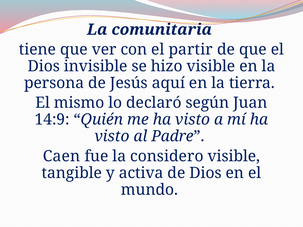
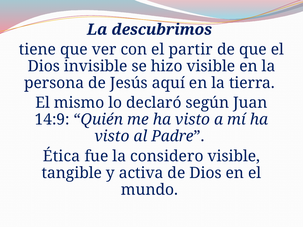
comunitaria: comunitaria -> descubrimos
Caen: Caen -> Ética
